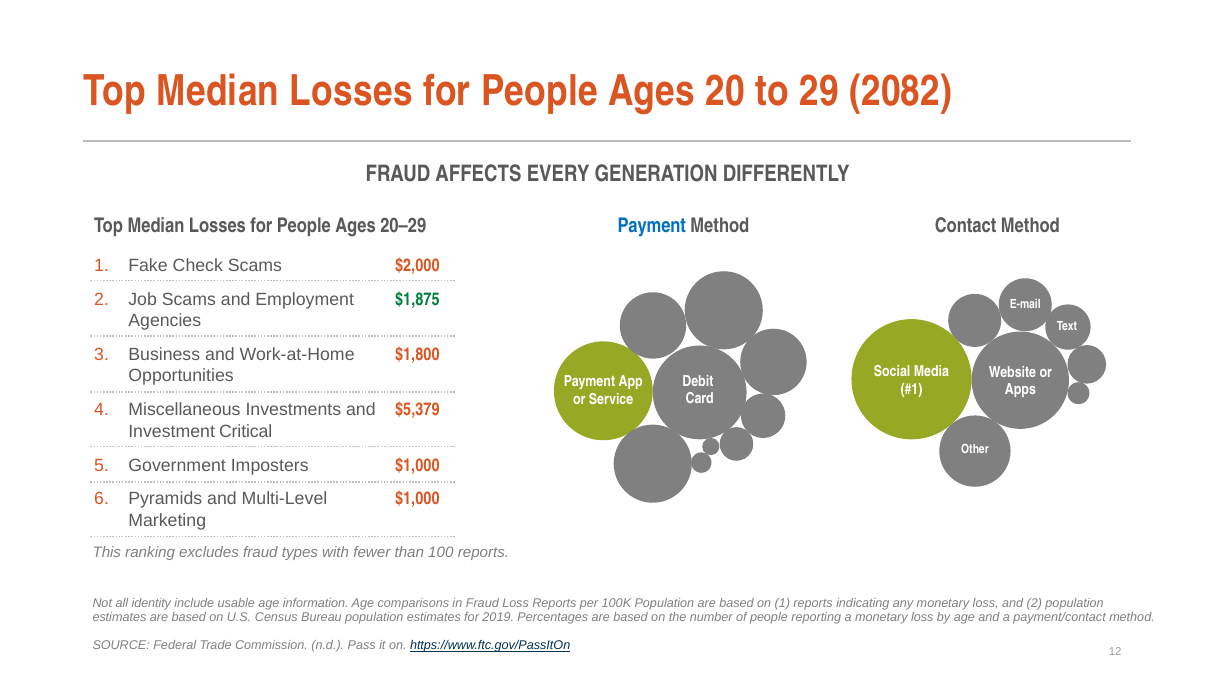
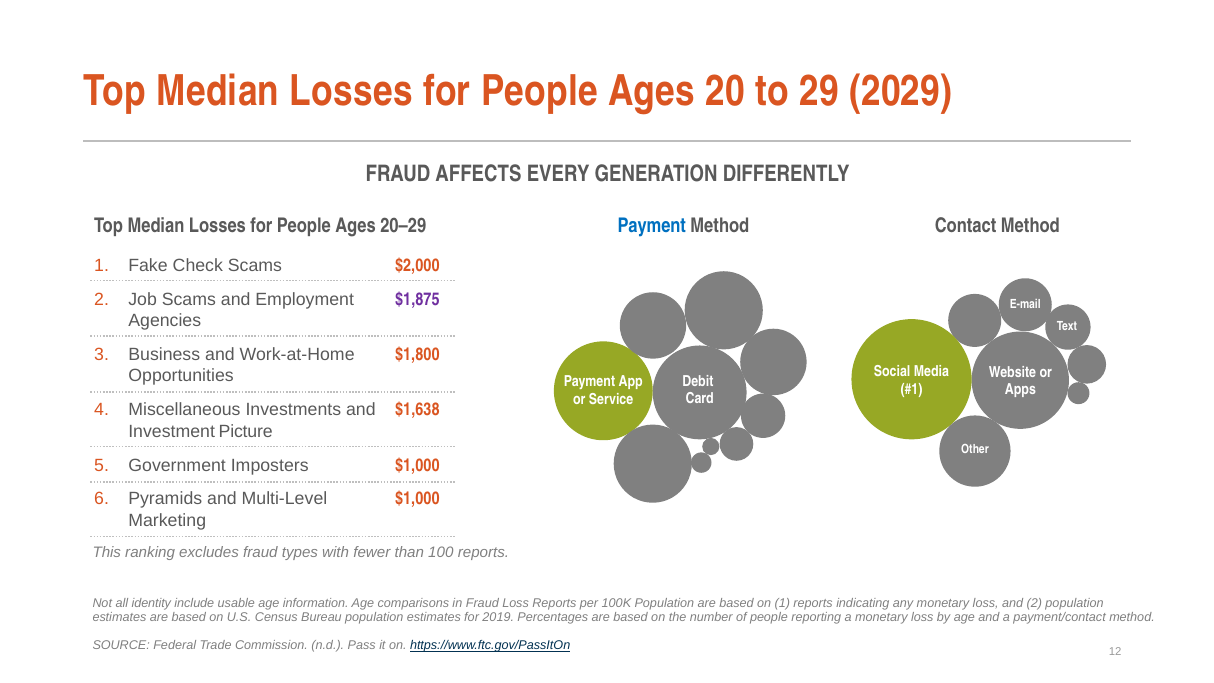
2082: 2082 -> 2029
$1,875 colour: green -> purple
$5,379: $5,379 -> $1,638
Critical: Critical -> Picture
